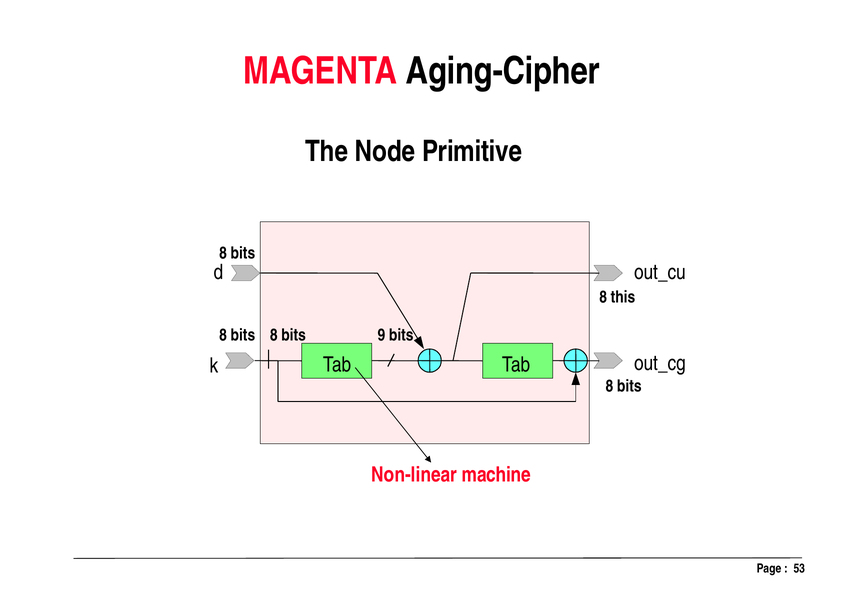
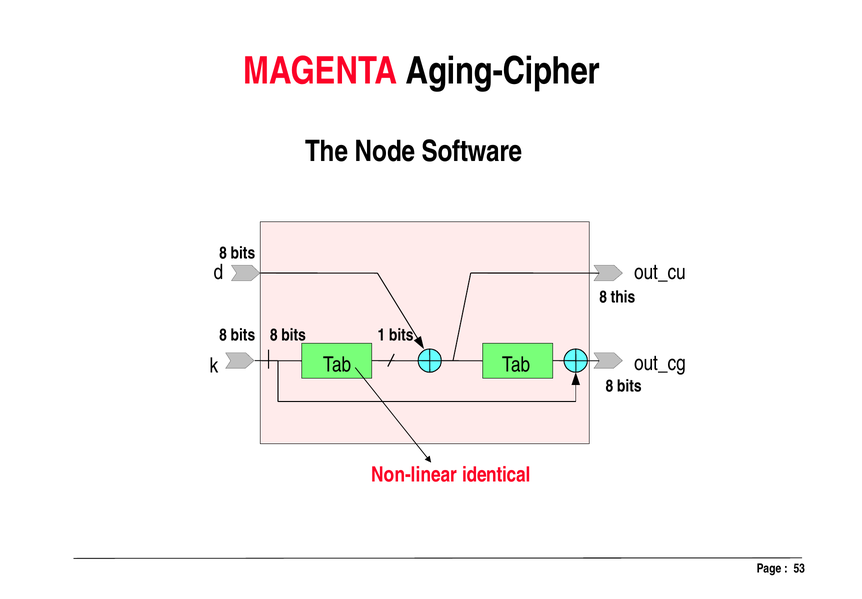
Primitive: Primitive -> Software
9: 9 -> 1
machine: machine -> identical
